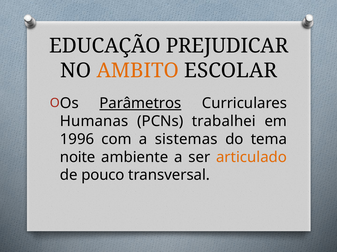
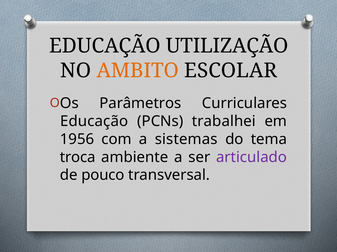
PREJUDICAR: PREJUDICAR -> UTILIZAÇÃO
Parâmetros underline: present -> none
Humanas at (94, 122): Humanas -> Educação
1996: 1996 -> 1956
noite: noite -> troca
articulado colour: orange -> purple
